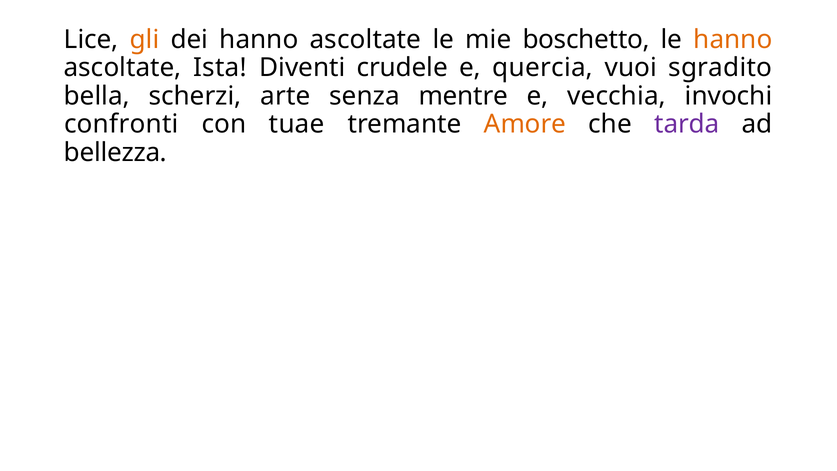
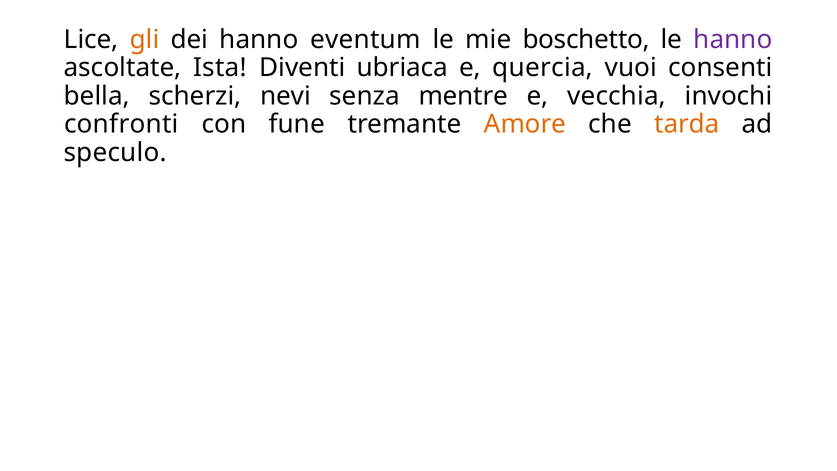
dei hanno ascoltate: ascoltate -> eventum
hanno at (733, 40) colour: orange -> purple
crudele: crudele -> ubriaca
sgradito: sgradito -> consenti
arte: arte -> nevi
tuae: tuae -> fune
tarda colour: purple -> orange
bellezza: bellezza -> speculo
